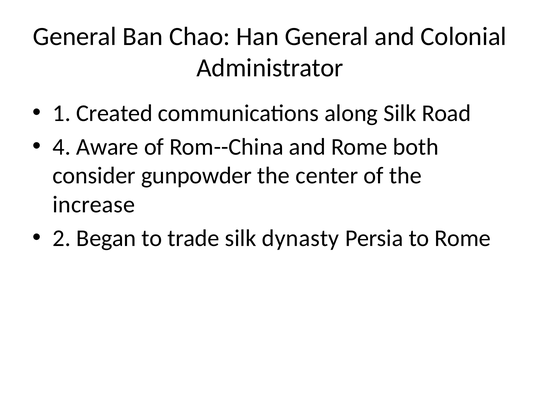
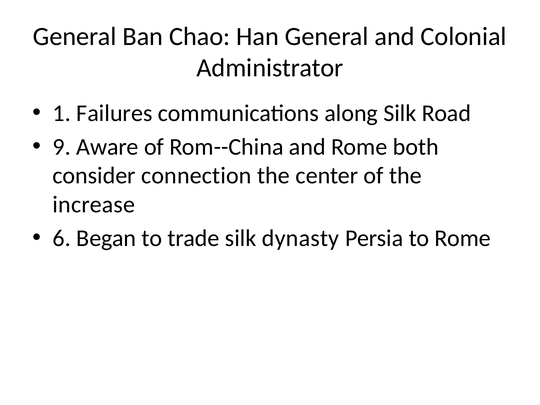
Created: Created -> Failures
4: 4 -> 9
gunpowder: gunpowder -> connection
2: 2 -> 6
